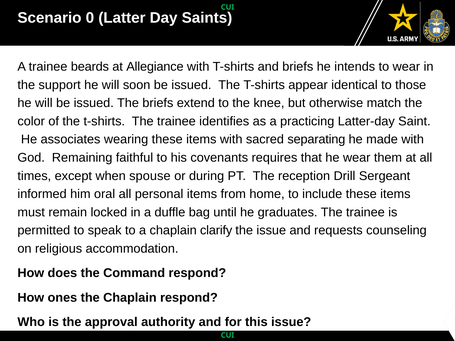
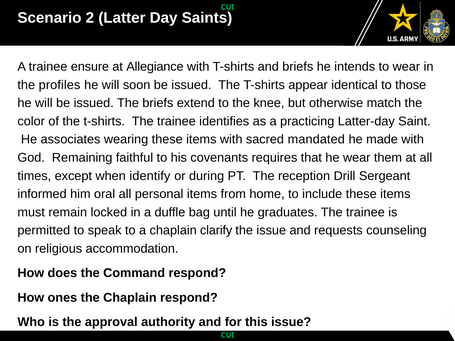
0: 0 -> 2
beards: beards -> ensure
support: support -> profiles
separating: separating -> mandated
spouse: spouse -> identify
